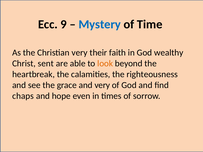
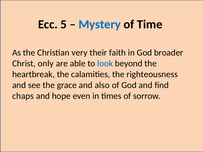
9: 9 -> 5
wealthy: wealthy -> broader
sent: sent -> only
look colour: orange -> blue
and very: very -> also
